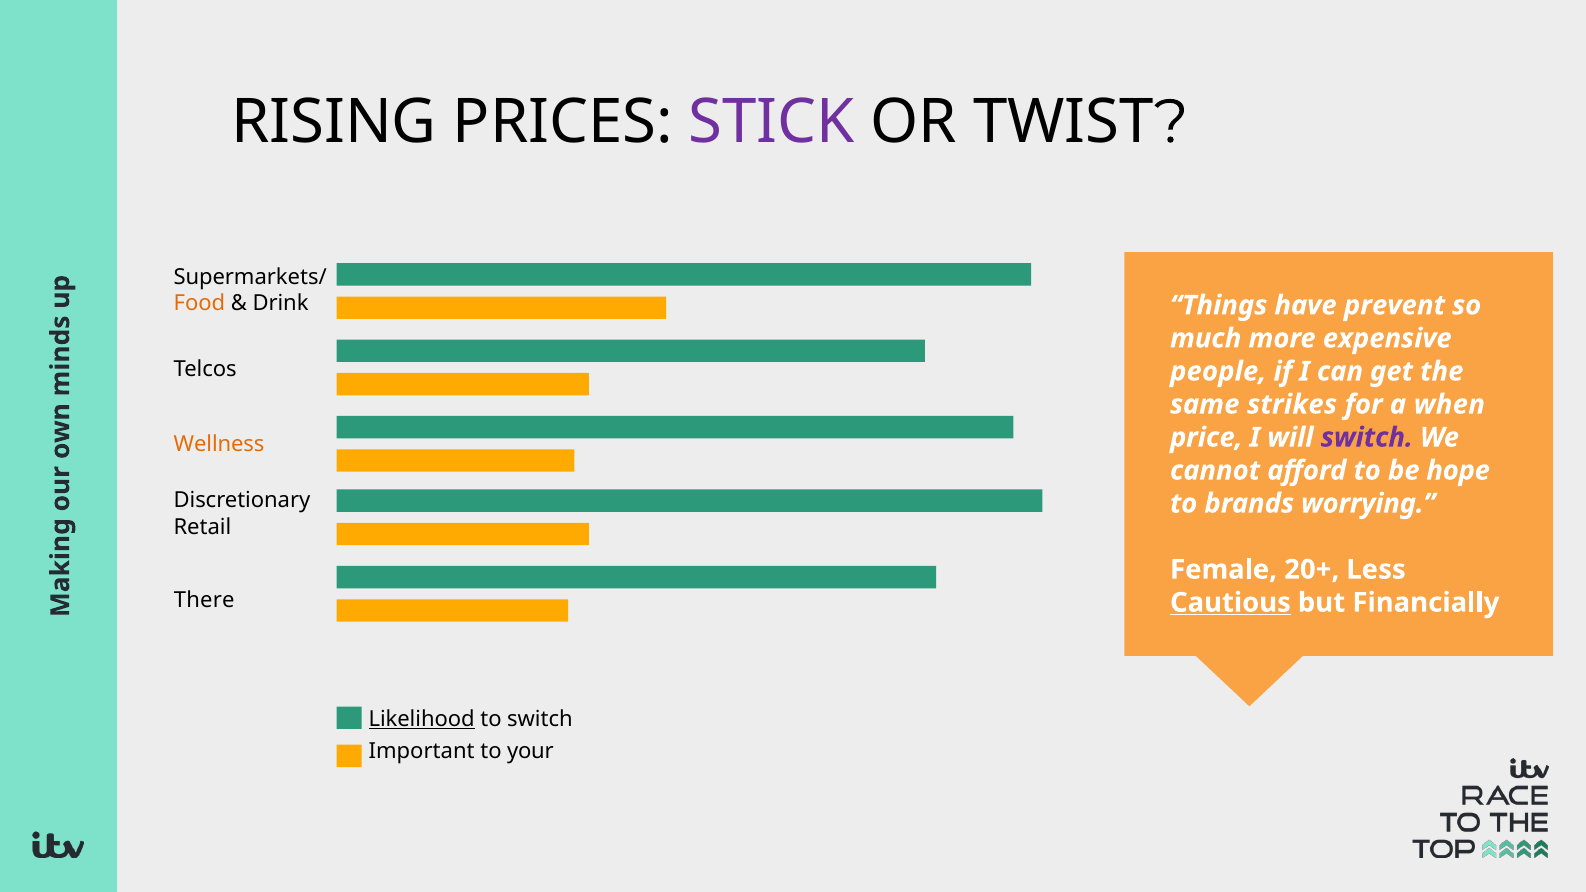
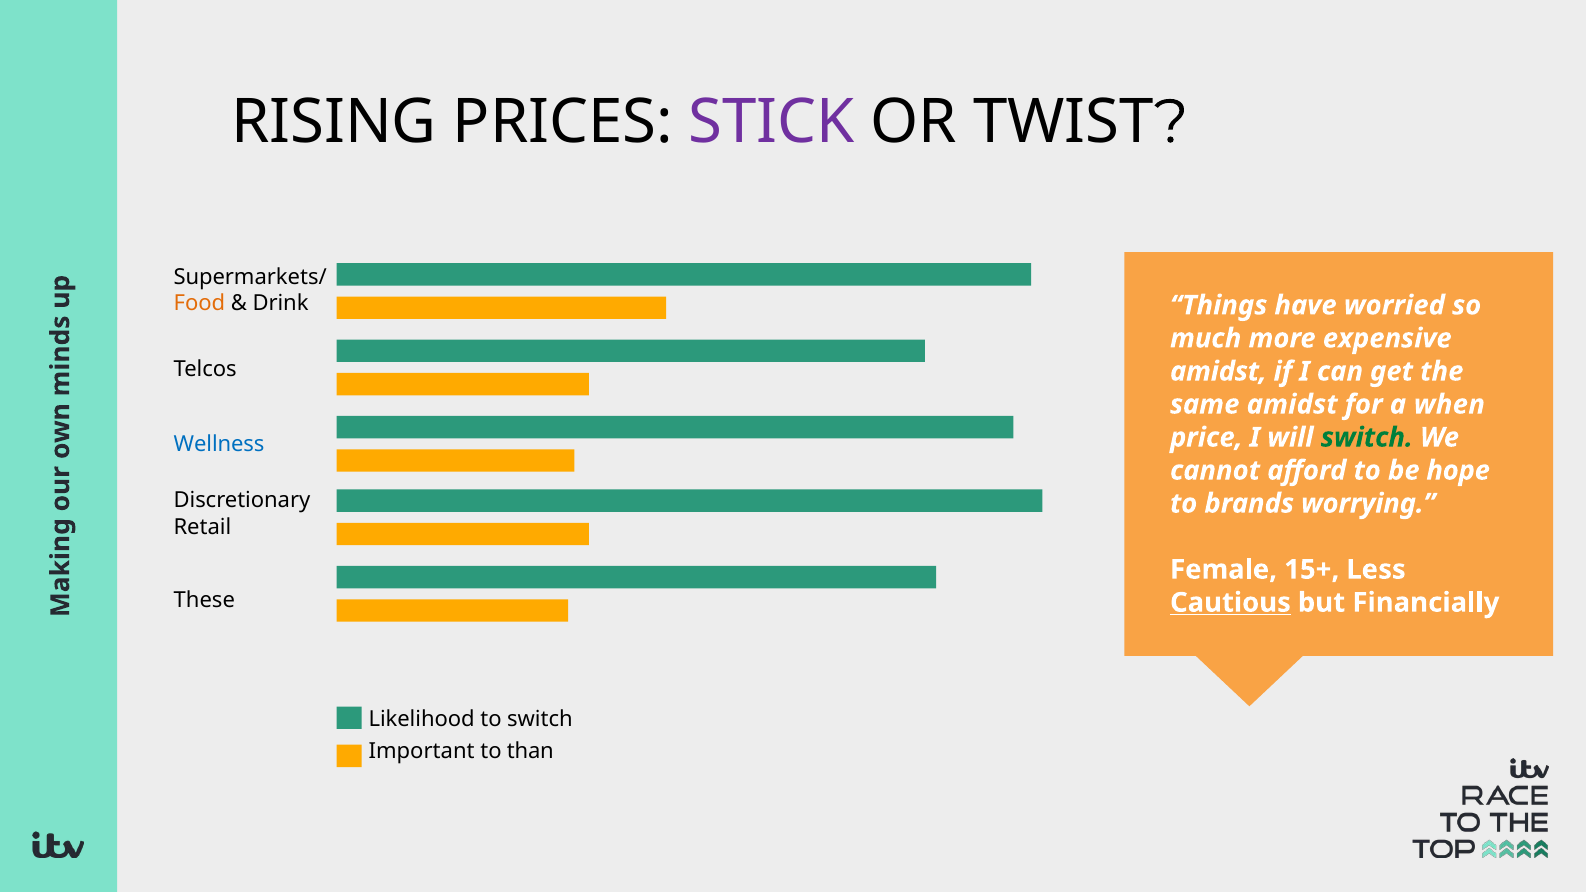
prevent: prevent -> worried
people at (1218, 371): people -> amidst
same strikes: strikes -> amidst
switch at (1367, 438) colour: purple -> green
Wellness colour: orange -> blue
20+: 20+ -> 15+
There: There -> These
Likelihood underline: present -> none
your: your -> than
